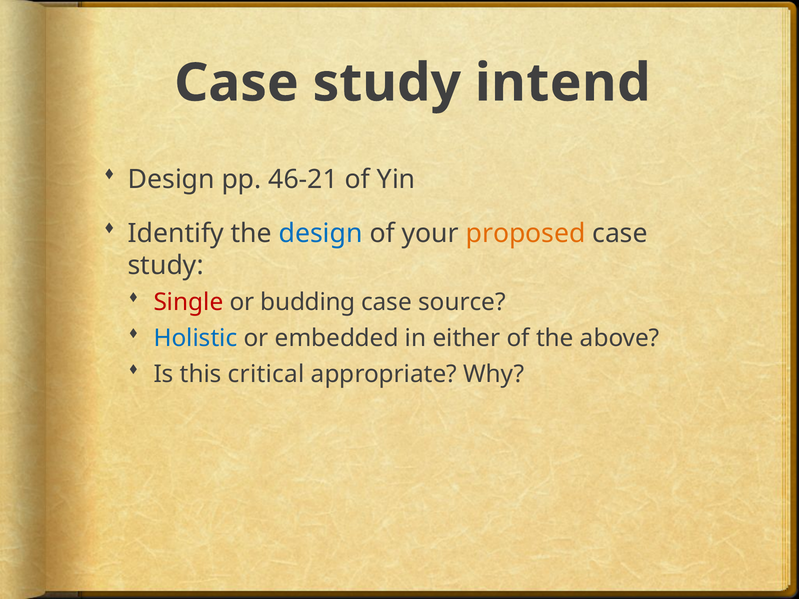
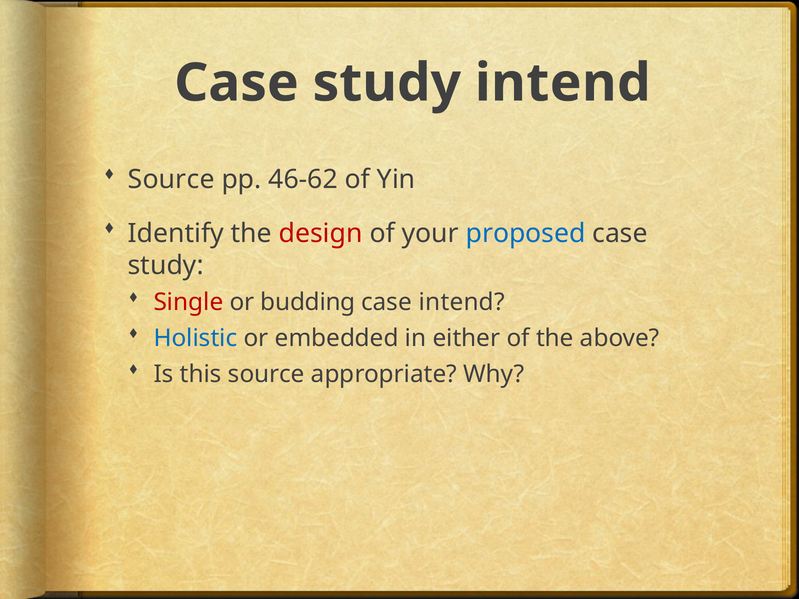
Design at (171, 179): Design -> Source
46-21: 46-21 -> 46-62
design at (321, 233) colour: blue -> red
proposed colour: orange -> blue
case source: source -> intend
this critical: critical -> source
